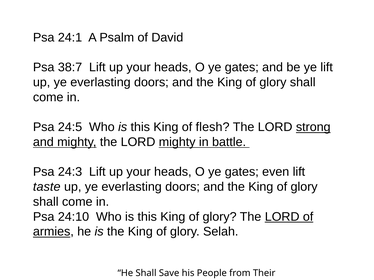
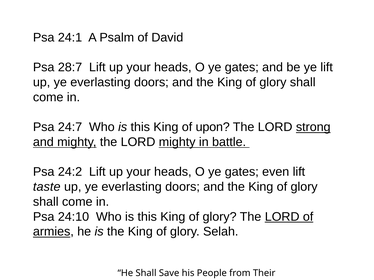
38:7: 38:7 -> 28:7
24:5: 24:5 -> 24:7
flesh: flesh -> upon
24:3: 24:3 -> 24:2
